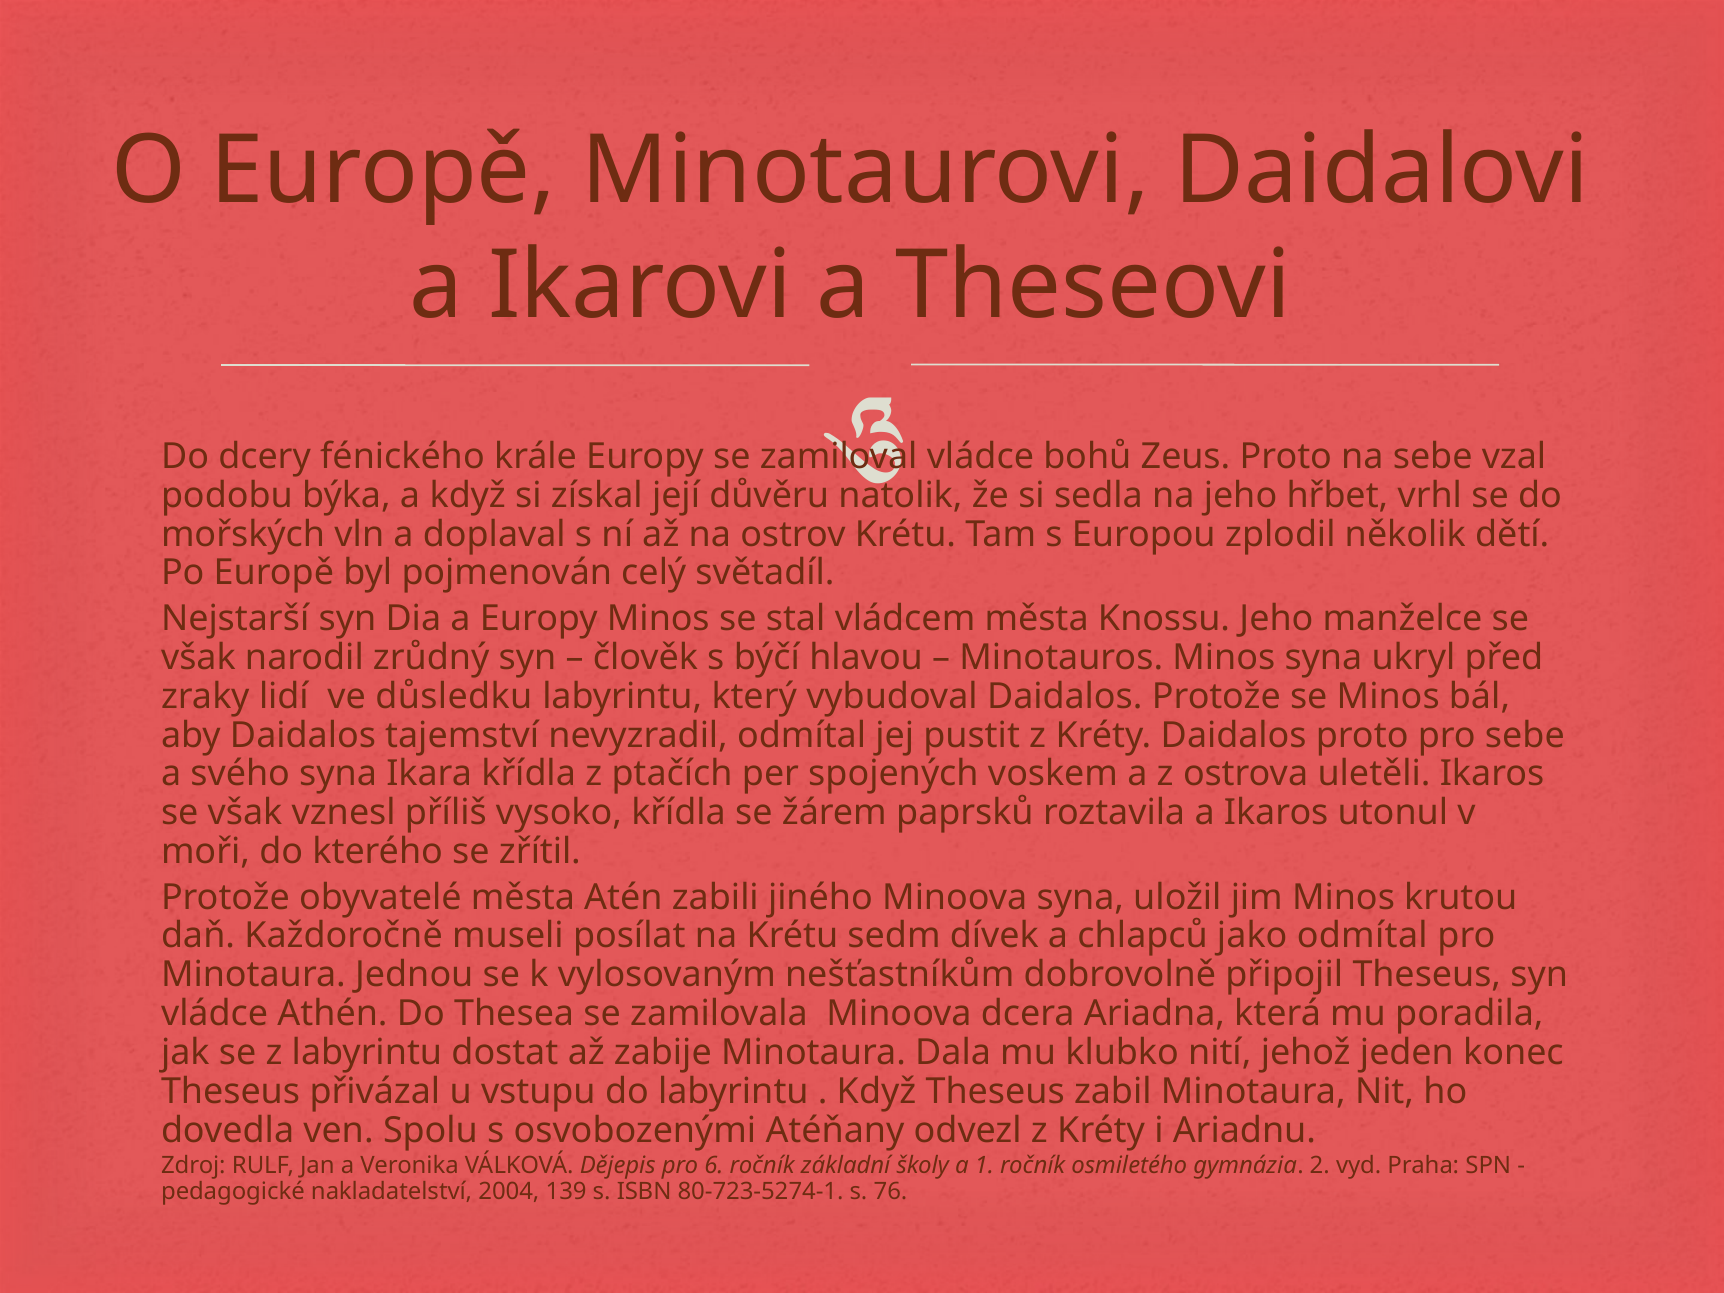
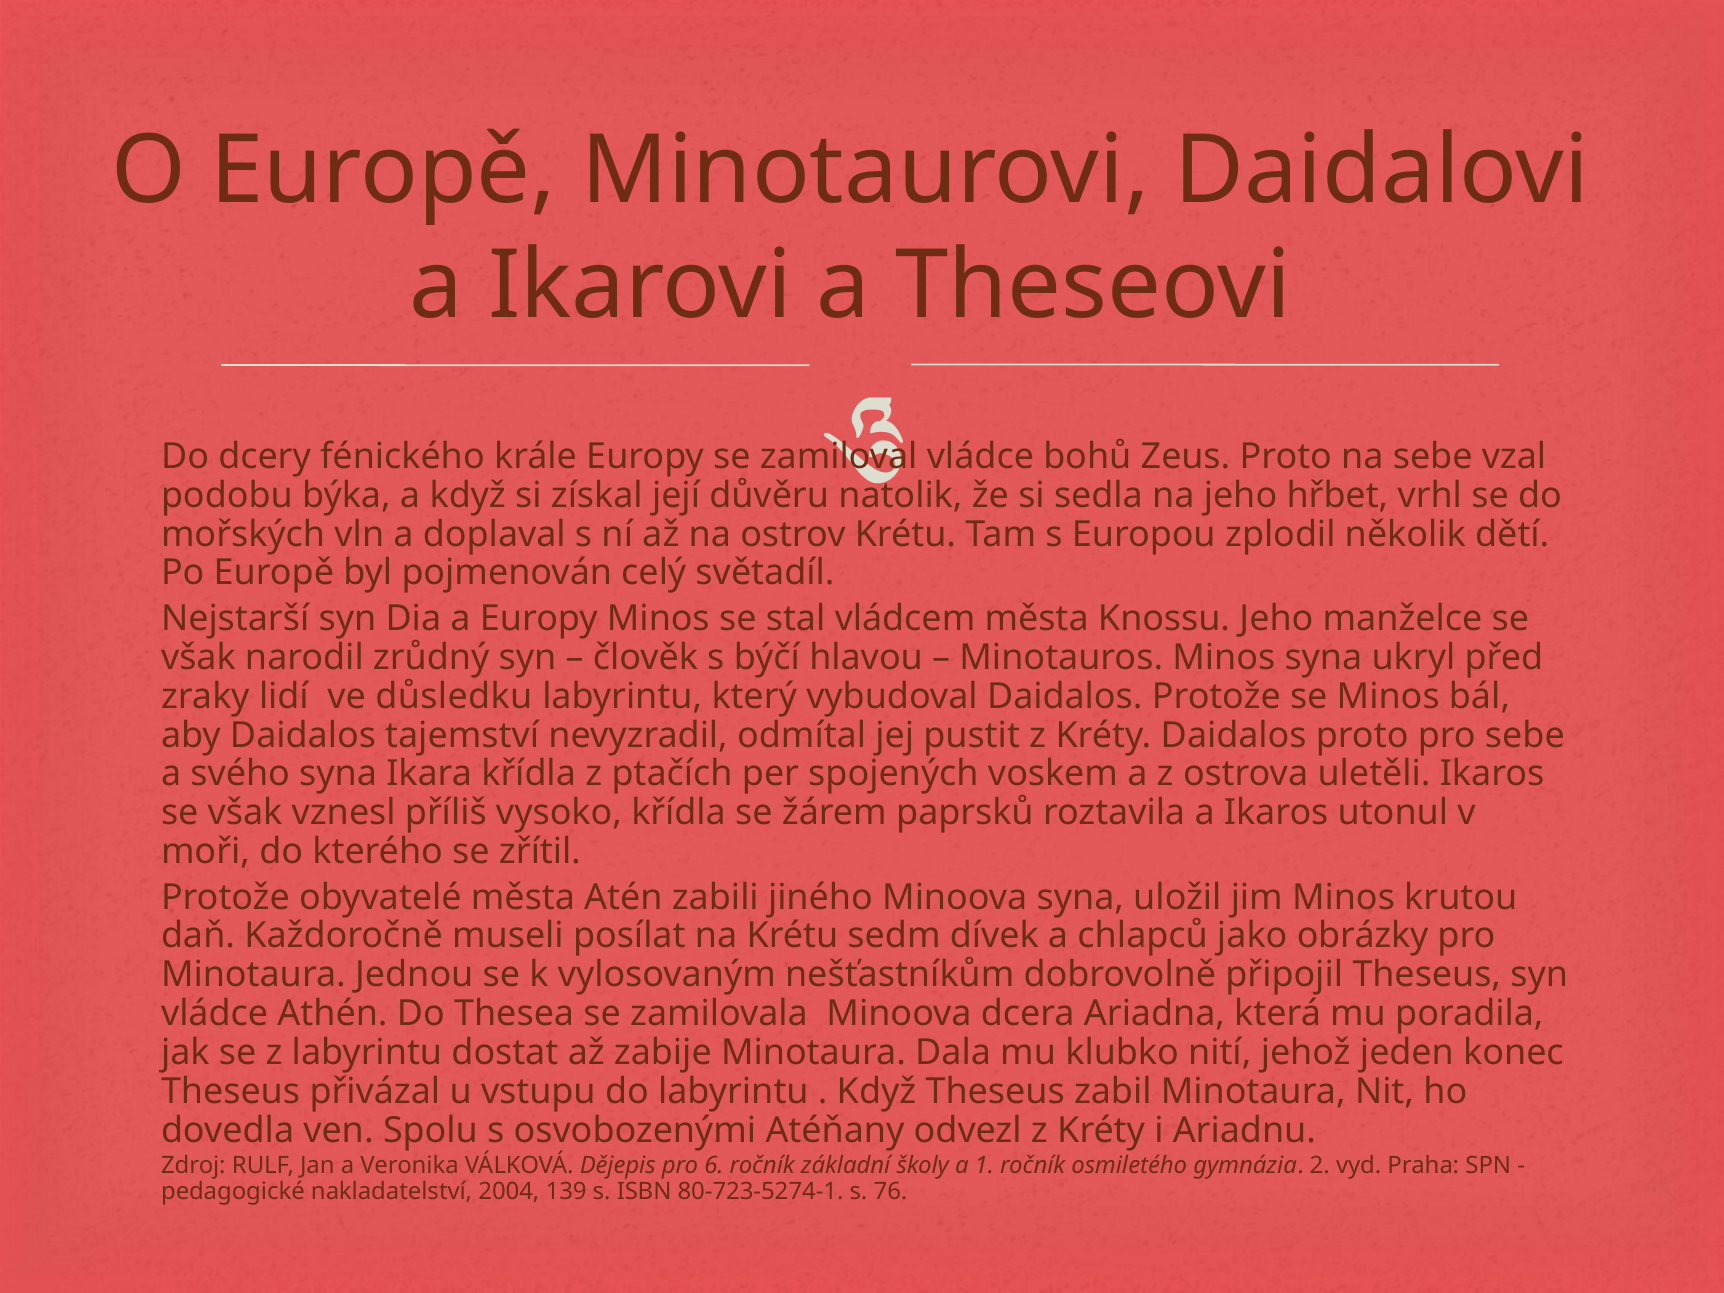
jako odmítal: odmítal -> obrázky
